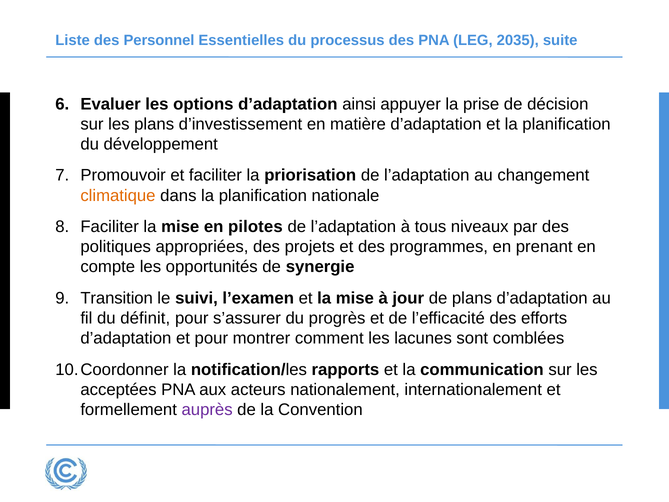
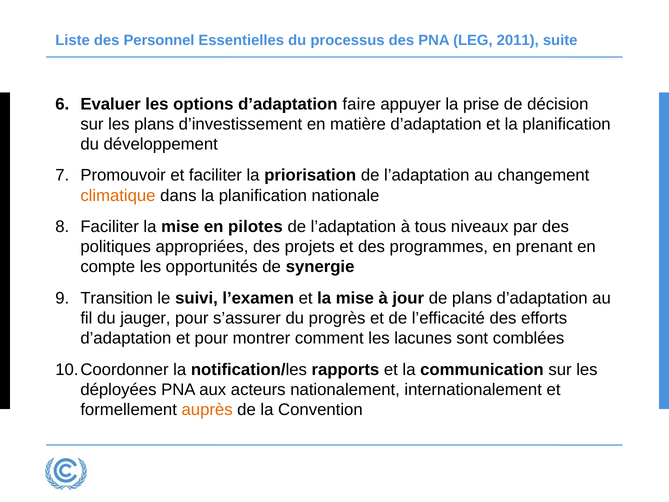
2035: 2035 -> 2011
ainsi: ainsi -> faire
définit: définit -> jauger
acceptées: acceptées -> déployées
auprès colour: purple -> orange
